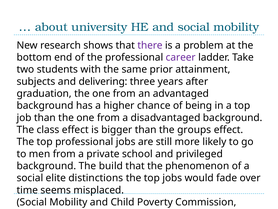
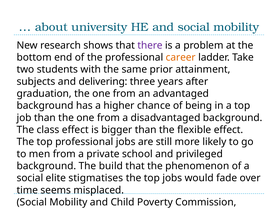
career colour: purple -> orange
groups: groups -> flexible
distinctions: distinctions -> stigmatises
